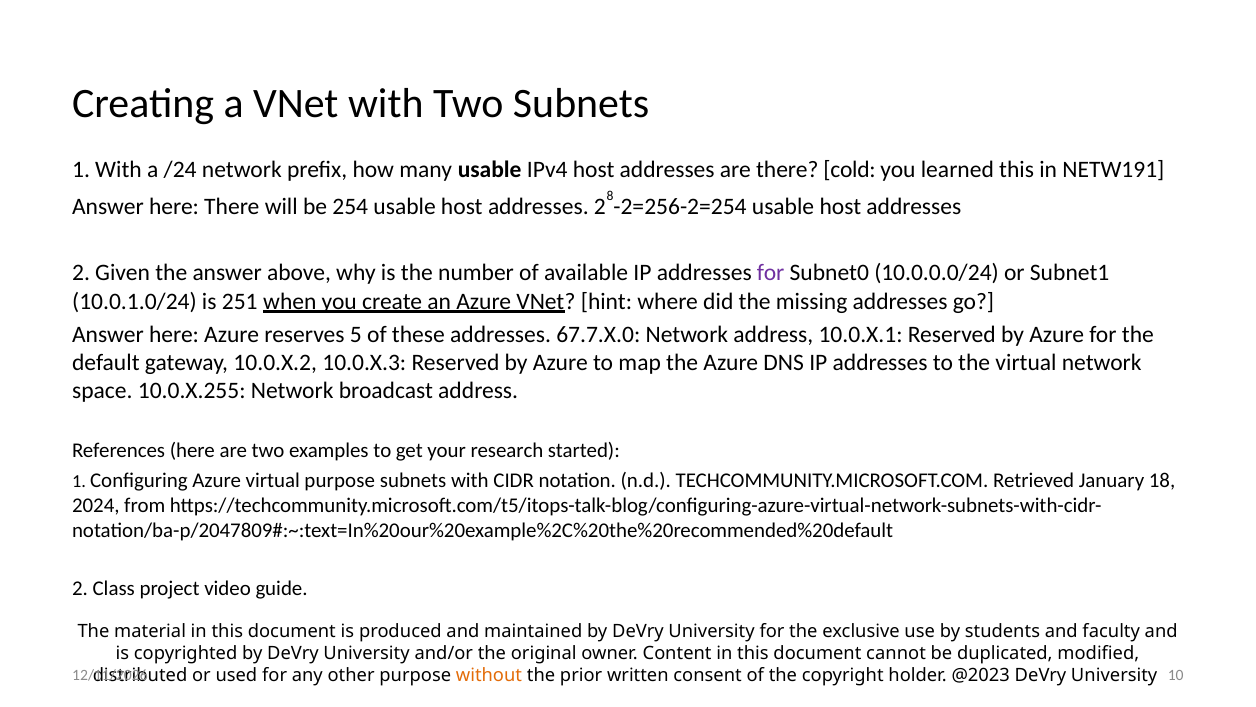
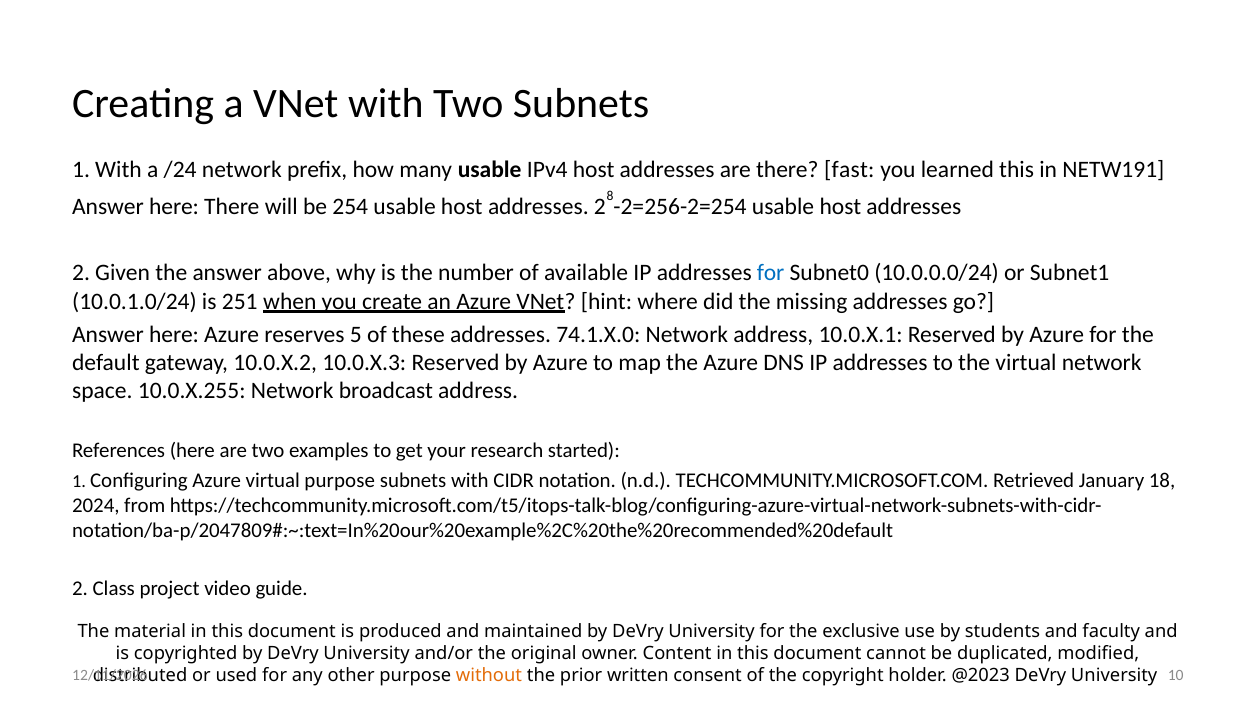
cold: cold -> fast
for at (771, 273) colour: purple -> blue
67.7.X.0: 67.7.X.0 -> 74.1.X.0
